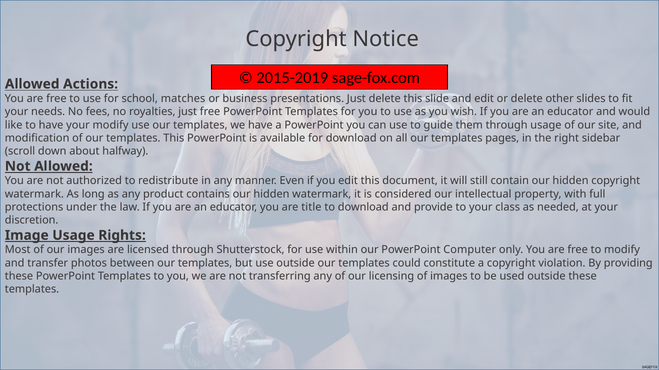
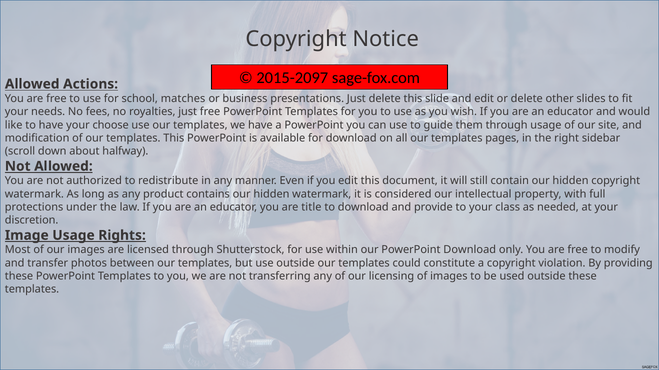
2015-2019: 2015-2019 -> 2015-2097
your modify: modify -> choose
PowerPoint Computer: Computer -> Download
